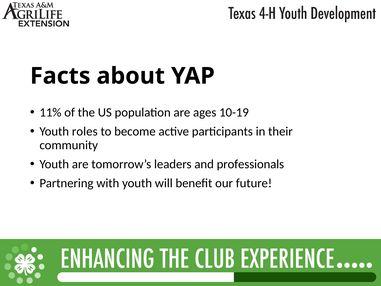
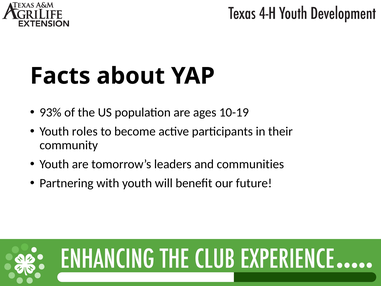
11%: 11% -> 93%
professionals: professionals -> communities
